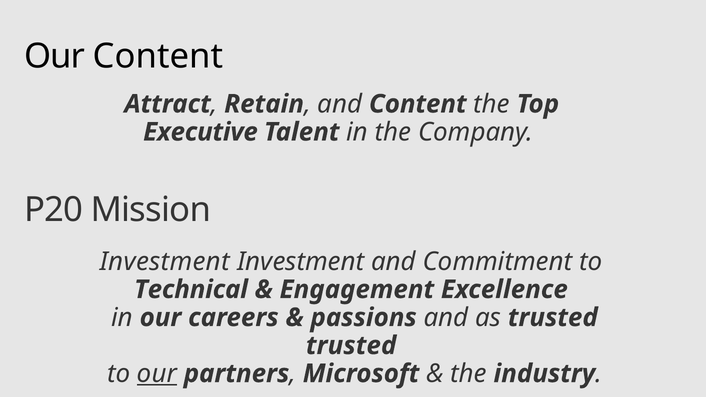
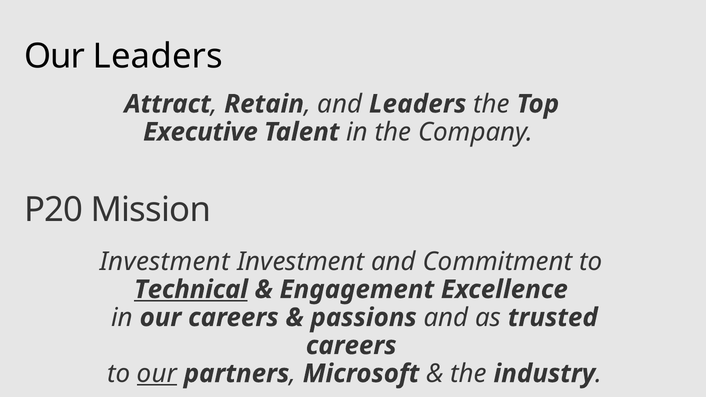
Our Content: Content -> Leaders
and Content: Content -> Leaders
Technical underline: none -> present
trusted at (351, 346): trusted -> careers
